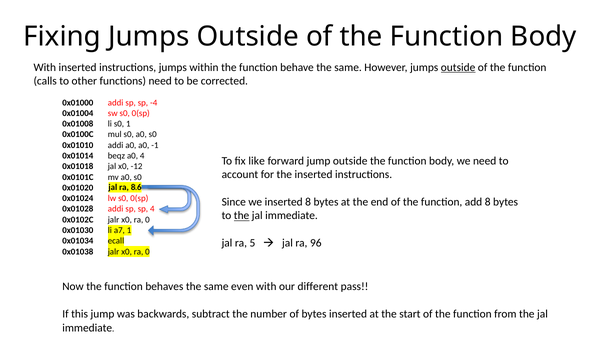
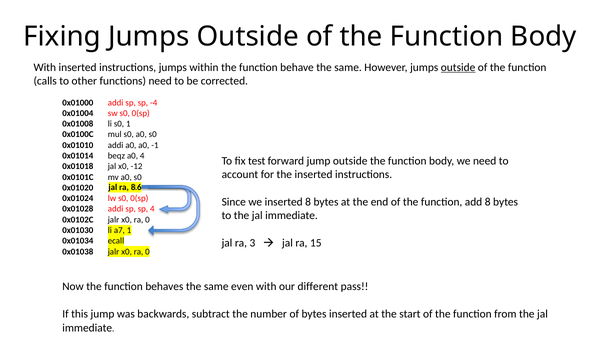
like: like -> test
the at (242, 215) underline: present -> none
5: 5 -> 3
96: 96 -> 15
